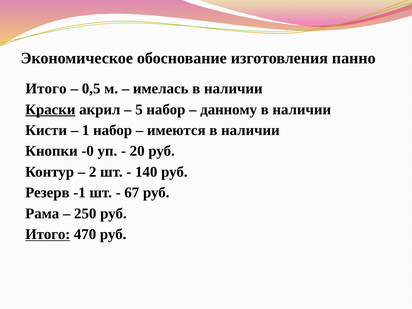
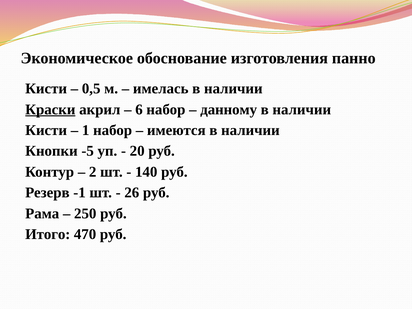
Итого at (46, 89): Итого -> Кисти
5: 5 -> 6
-0: -0 -> -5
67: 67 -> 26
Итого at (48, 234) underline: present -> none
